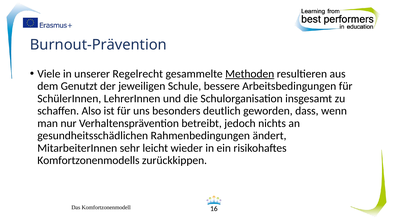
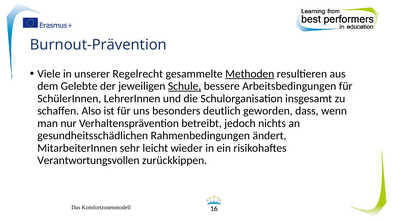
Genutzt: Genutzt -> Gelebte
Schule underline: none -> present
Komfortzonenmodells: Komfortzonenmodells -> Verantwortungsvollen
